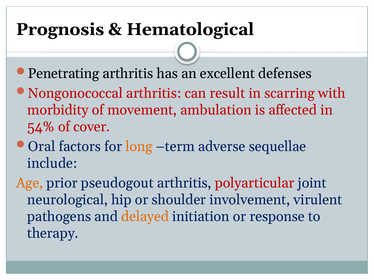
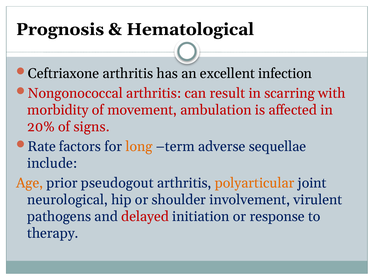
Penetrating: Penetrating -> Ceftriaxone
defenses: defenses -> infection
54%: 54% -> 20%
cover: cover -> signs
Oral: Oral -> Rate
polyarticular colour: red -> orange
delayed colour: orange -> red
